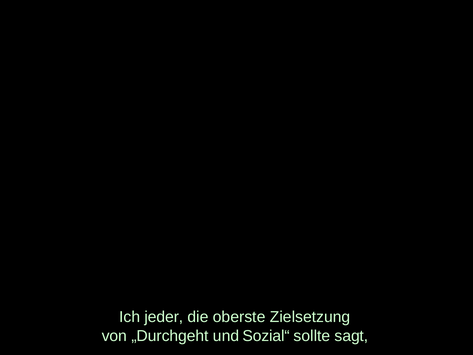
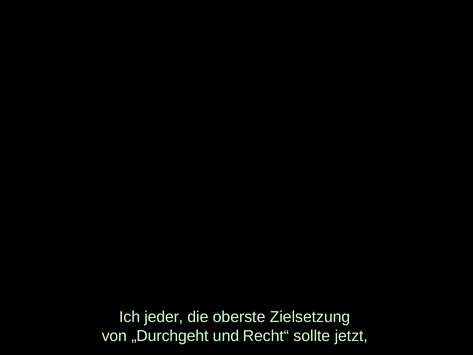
Sozial“: Sozial“ -> Recht“
sagt: sagt -> jetzt
